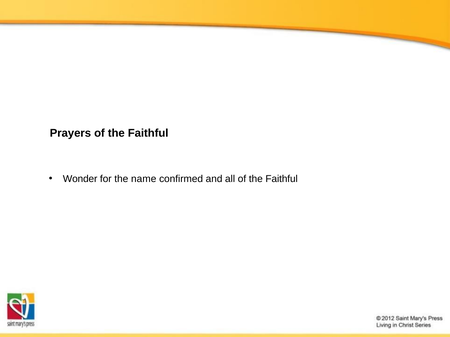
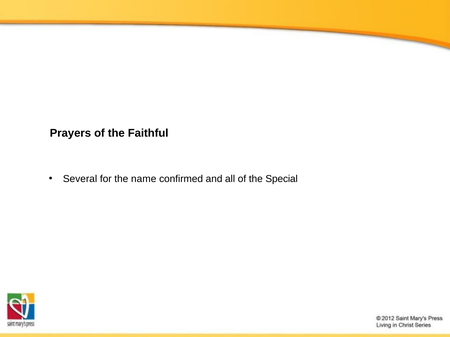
Wonder: Wonder -> Several
all of the Faithful: Faithful -> Special
